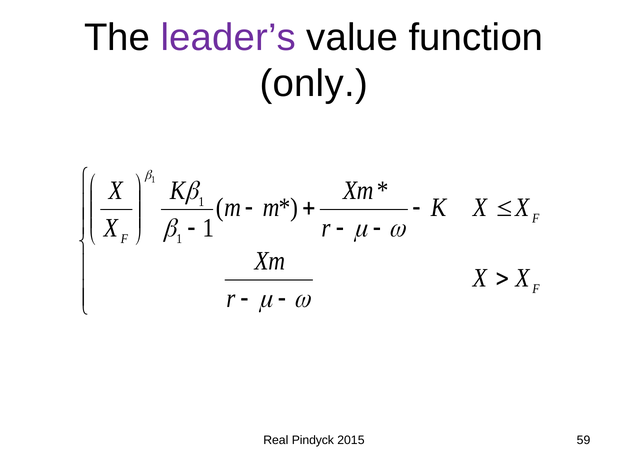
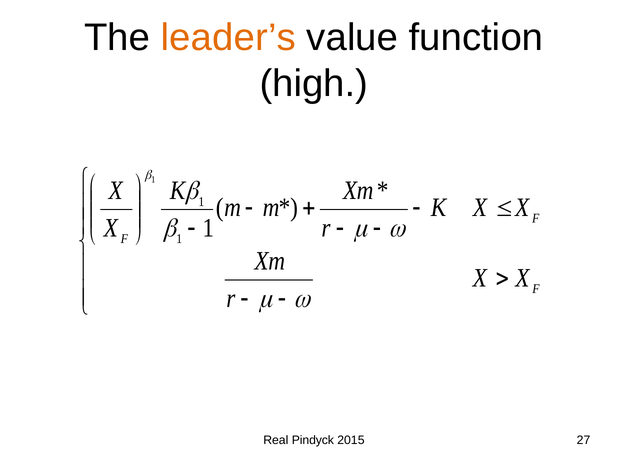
leader’s colour: purple -> orange
only: only -> high
59: 59 -> 27
